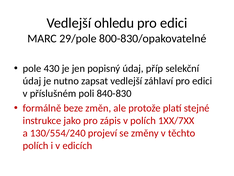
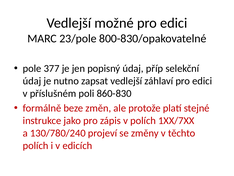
ohledu: ohledu -> možné
29/pole: 29/pole -> 23/pole
430: 430 -> 377
840-830: 840-830 -> 860-830
130/554/240: 130/554/240 -> 130/780/240
